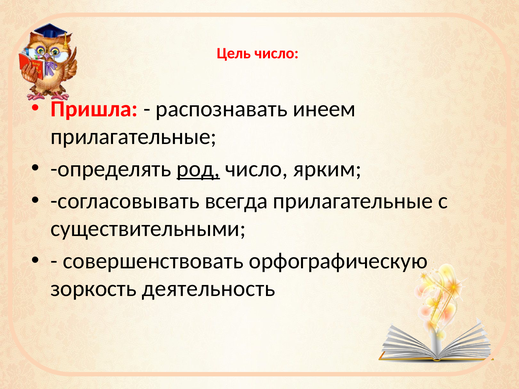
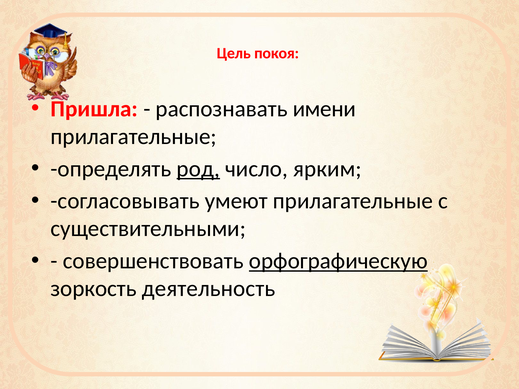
Цель число: число -> покоя
инеем: инеем -> имени
всегда: всегда -> умеют
орфографическую underline: none -> present
